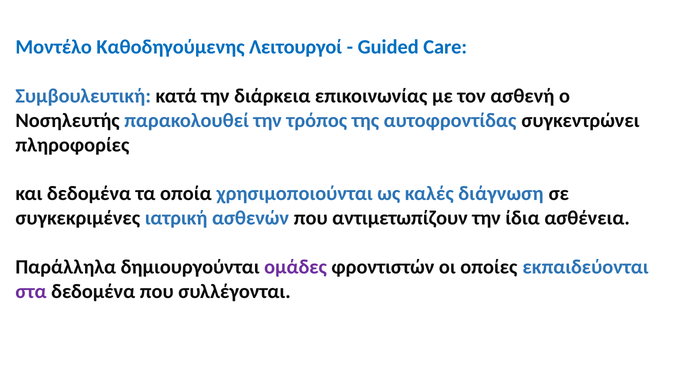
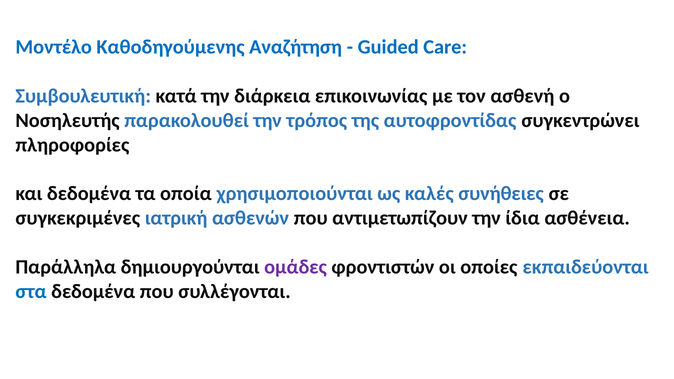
Λειτουργοί: Λειτουργοί -> Αναζήτηση
διάγνωση: διάγνωση -> συνήθειες
στα colour: purple -> blue
